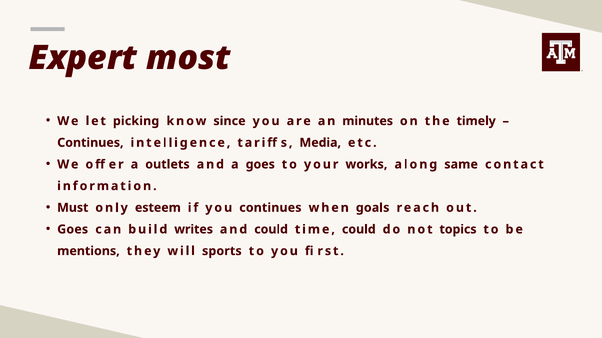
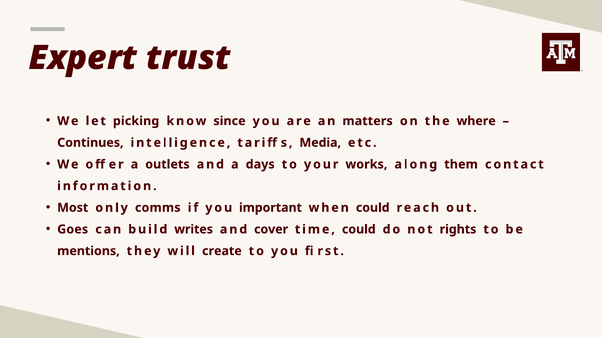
most: most -> trust
minutes: minutes -> matters
timely: timely -> where
a goes: goes -> days
same: same -> them
Must: Must -> Most
esteem: esteem -> comms
you continues: continues -> important
when goals: goals -> could
and could: could -> cover
topics: topics -> rights
sports: sports -> create
